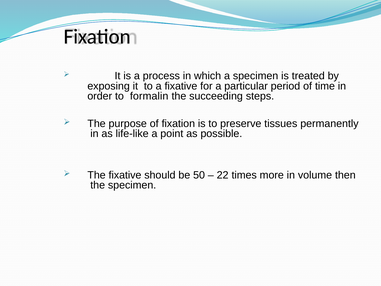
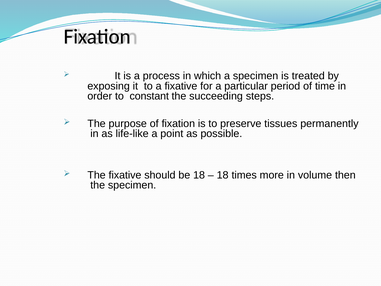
formalin: formalin -> constant
be 50: 50 -> 18
22 at (223, 175): 22 -> 18
